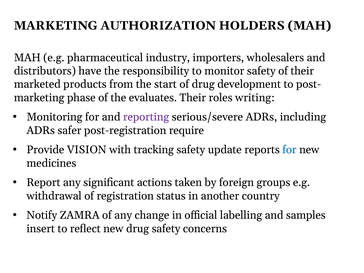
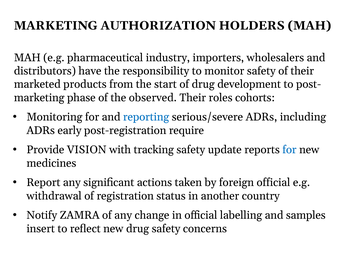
evaluates: evaluates -> observed
writing: writing -> cohorts
reporting colour: purple -> blue
safer: safer -> early
foreign groups: groups -> official
